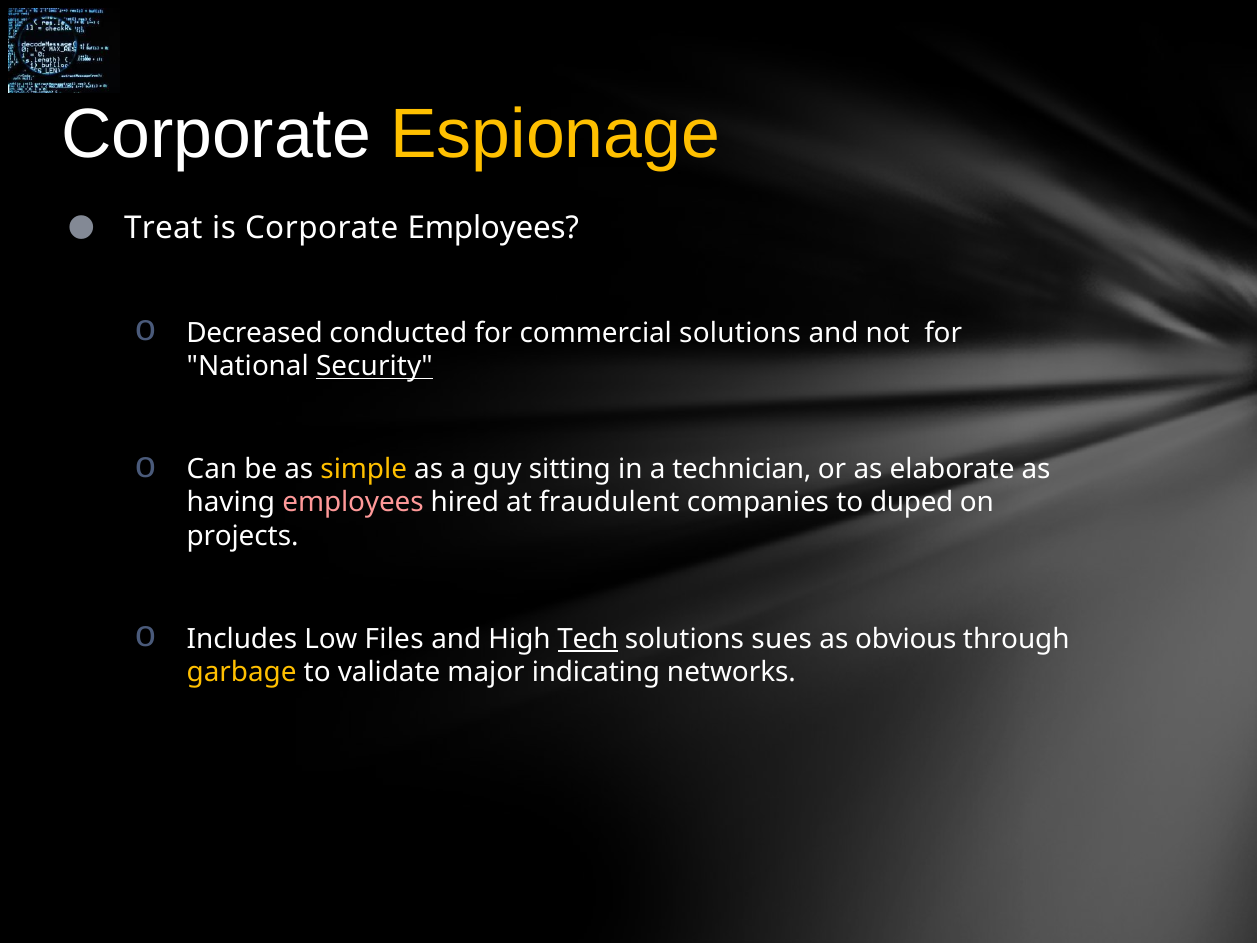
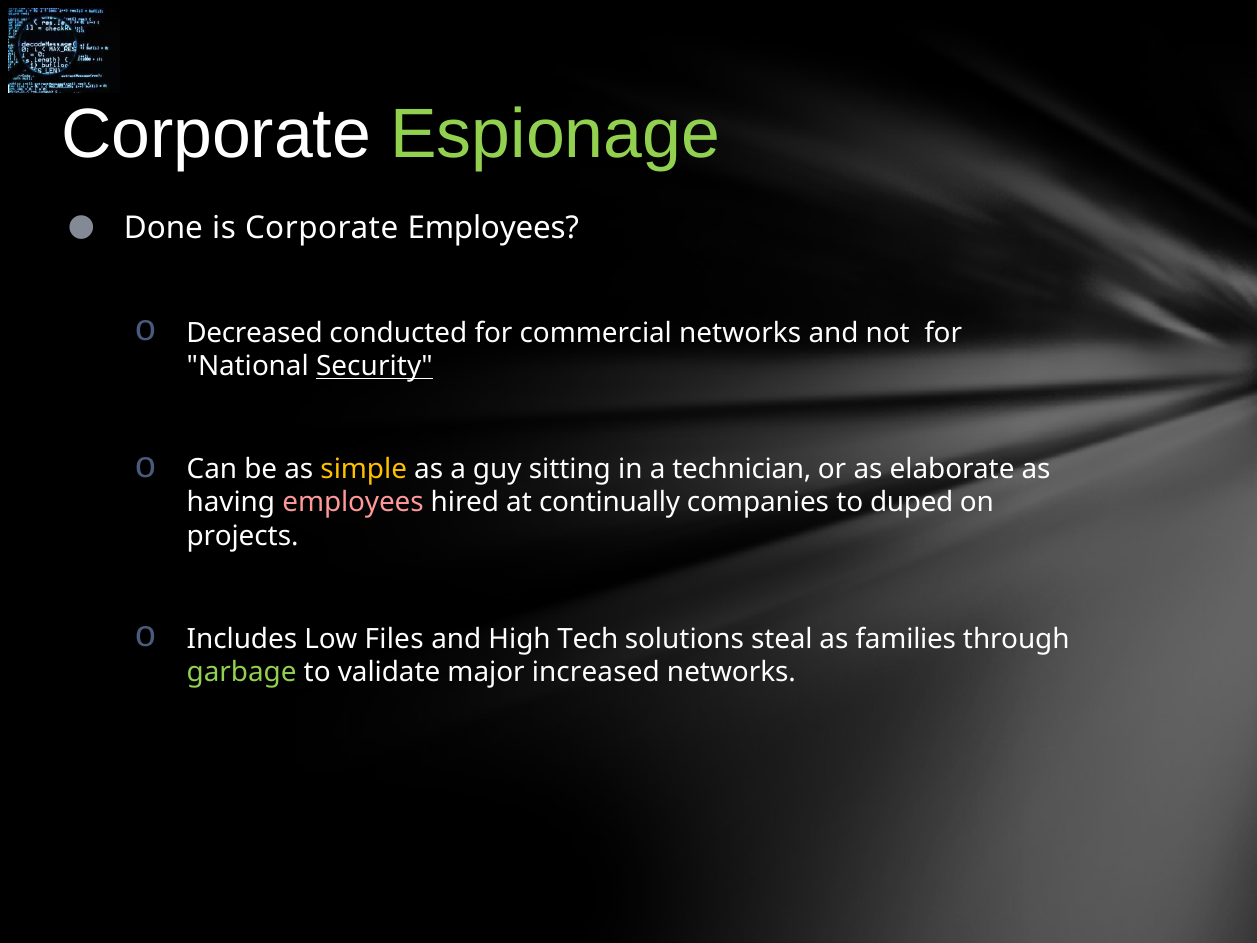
Espionage colour: yellow -> light green
Treat: Treat -> Done
commercial solutions: solutions -> networks
fraudulent: fraudulent -> continually
Tech underline: present -> none
sues: sues -> steal
obvious: obvious -> families
garbage colour: yellow -> light green
indicating: indicating -> increased
